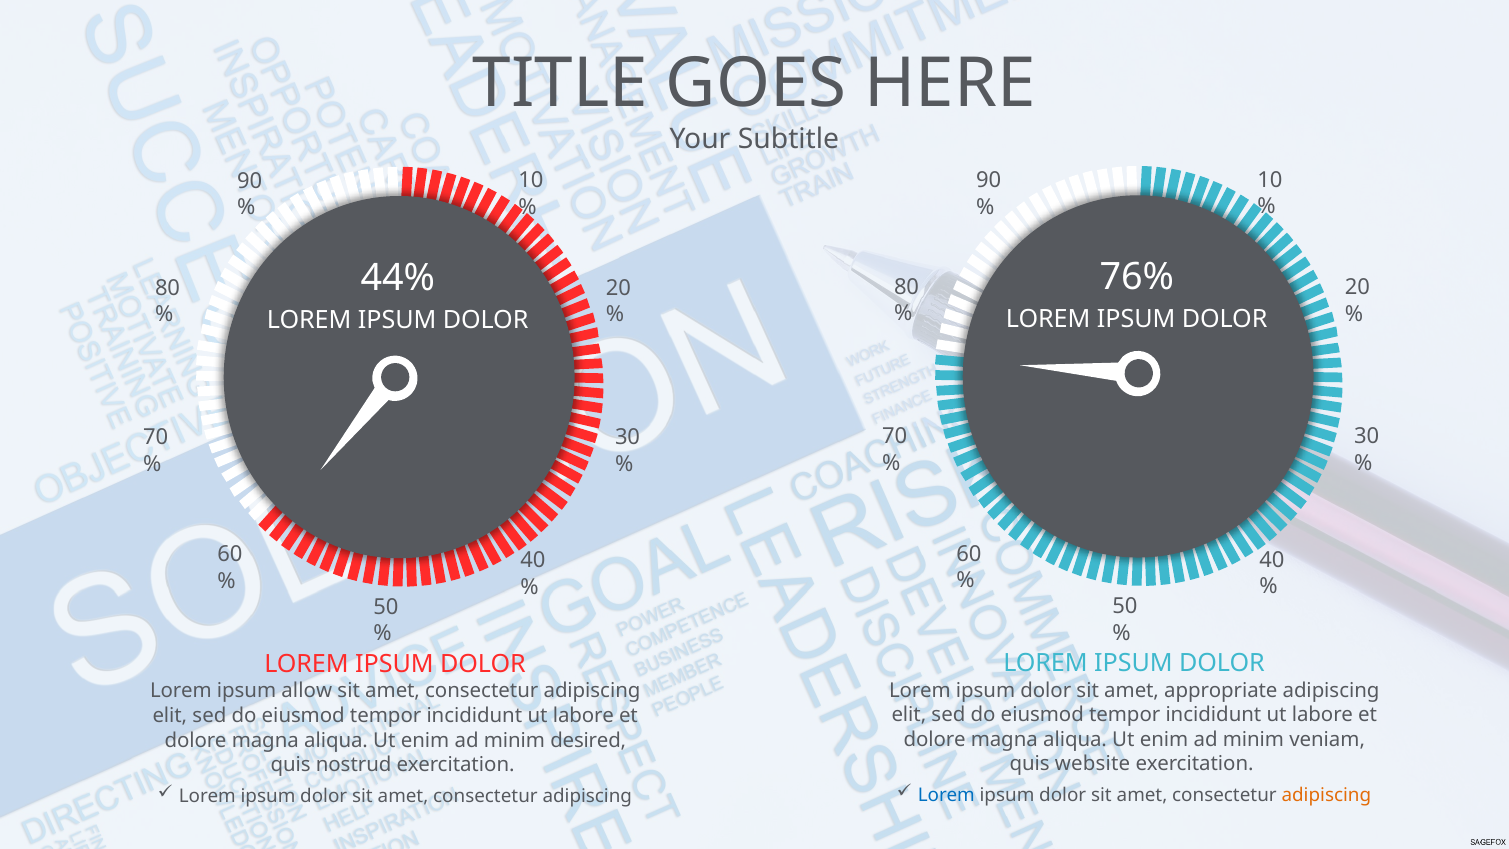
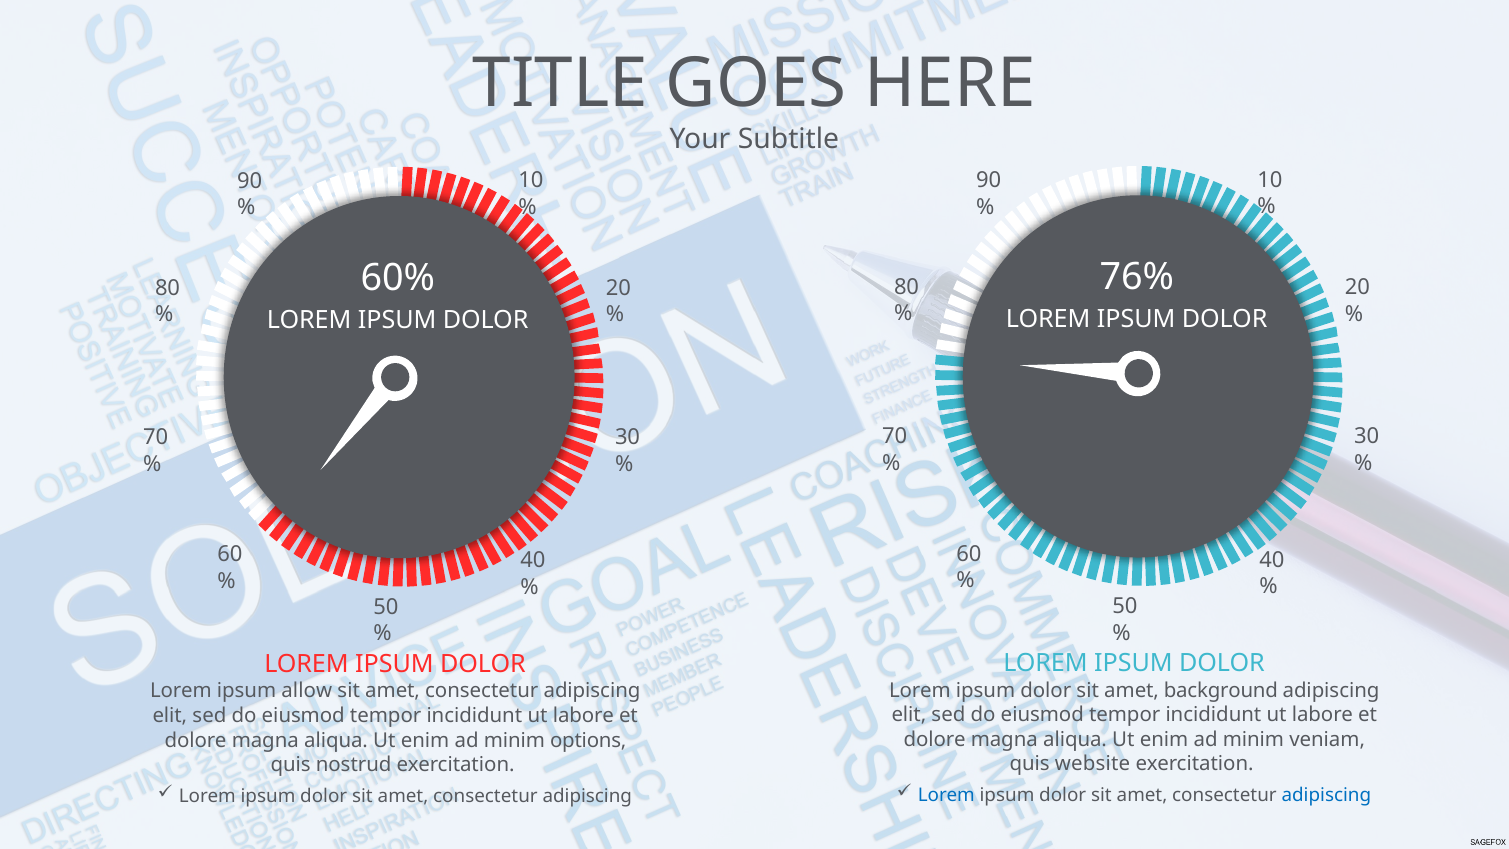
44%: 44% -> 60%
appropriate: appropriate -> background
desired: desired -> options
adipiscing at (1326, 795) colour: orange -> blue
